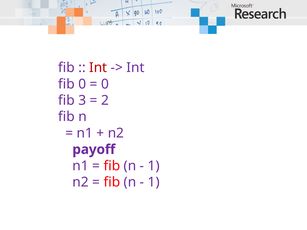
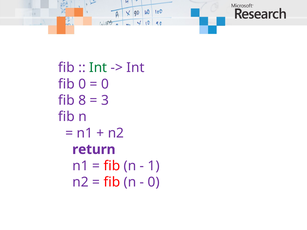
Int at (98, 68) colour: red -> green
3: 3 -> 8
2: 2 -> 3
payoff: payoff -> return
1 at (154, 182): 1 -> 0
